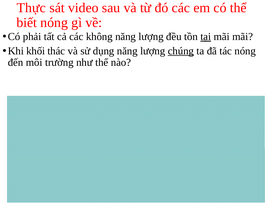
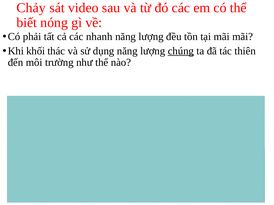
Thực: Thực -> Chảy
không: không -> nhanh
tại underline: present -> none
tác nóng: nóng -> thiên
